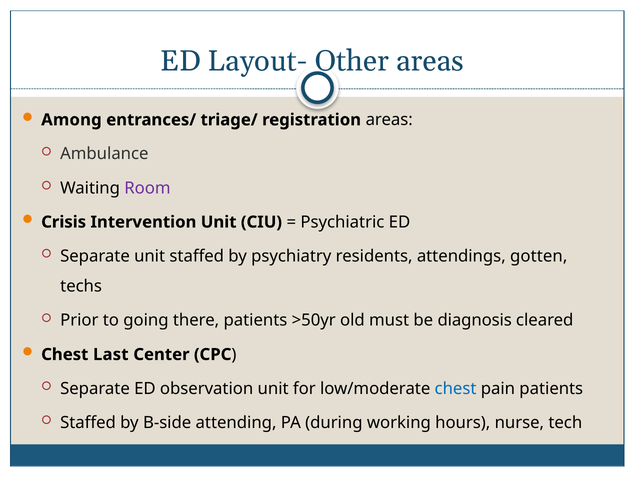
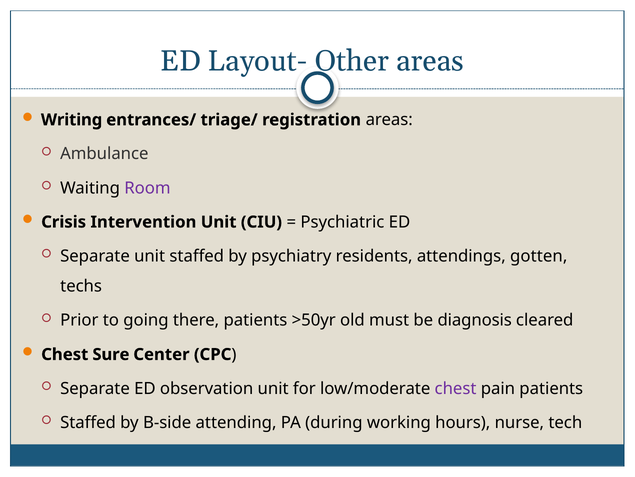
Among: Among -> Writing
Last: Last -> Sure
chest at (456, 388) colour: blue -> purple
